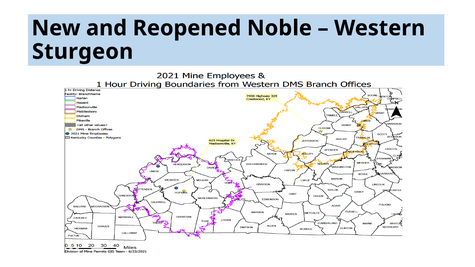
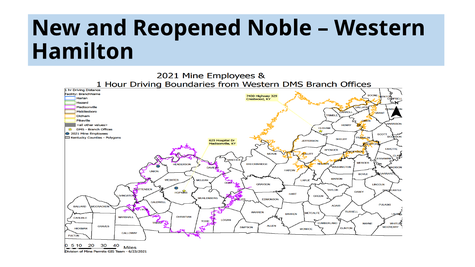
Sturgeon: Sturgeon -> Hamilton
